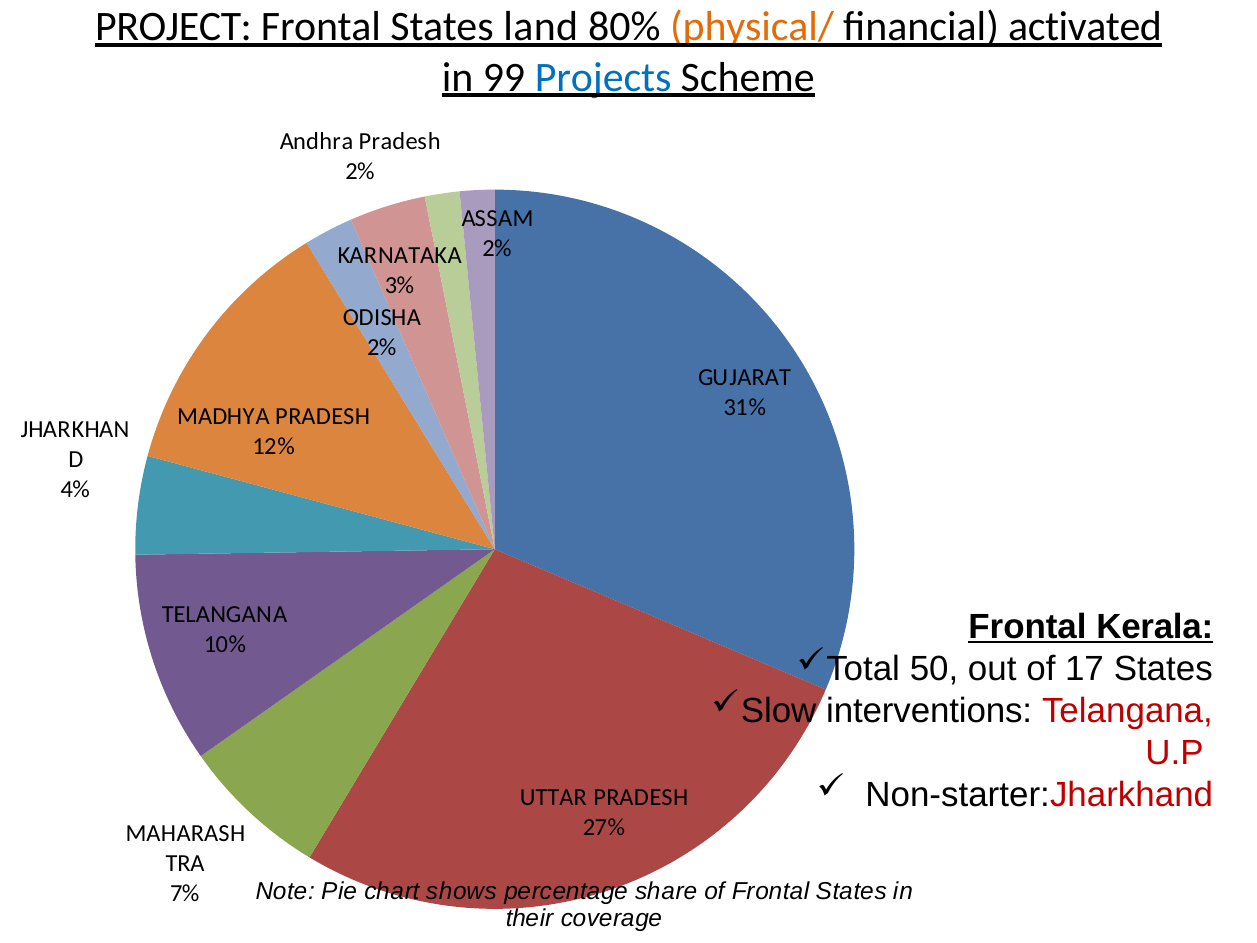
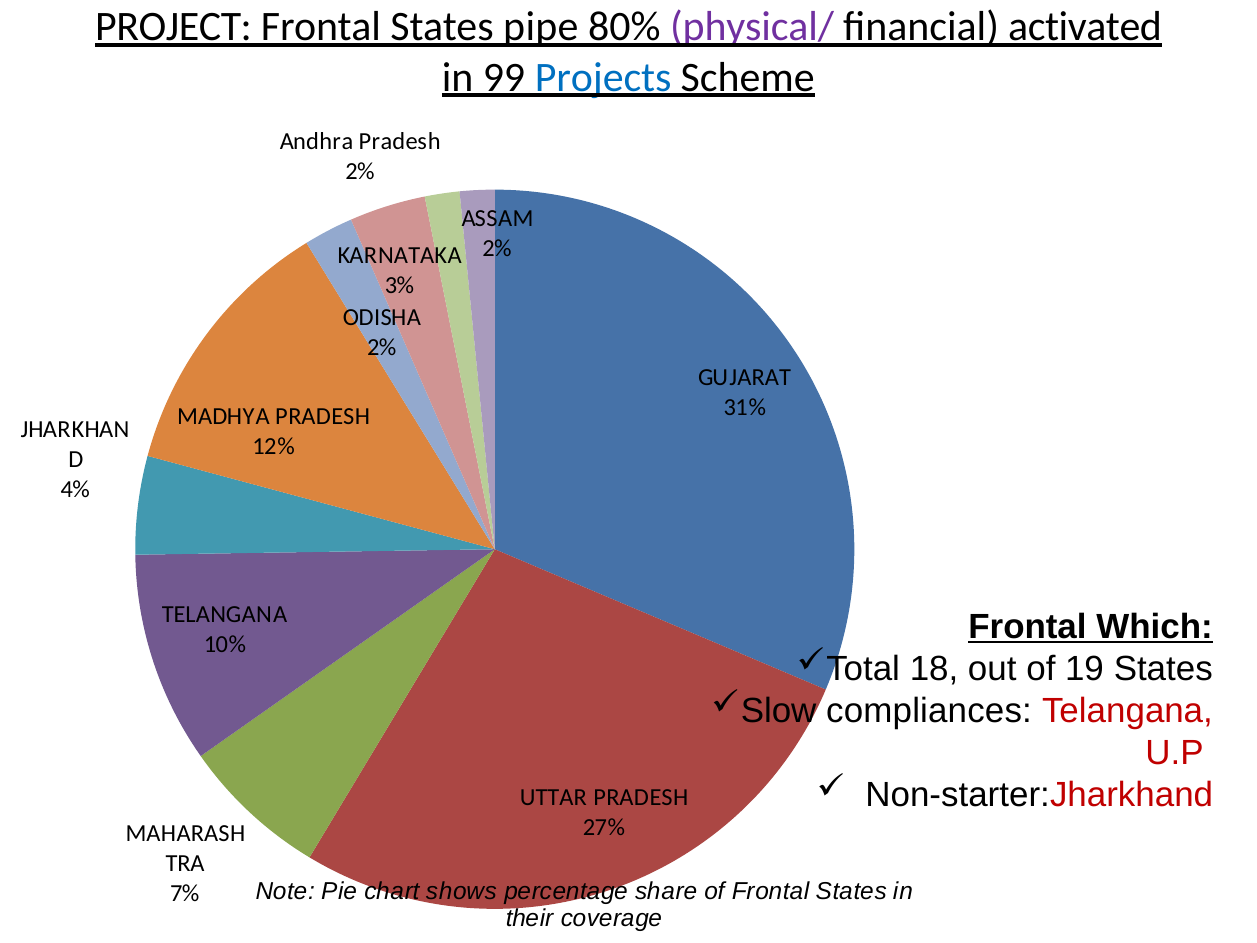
land: land -> pipe
physical/ colour: orange -> purple
Kerala: Kerala -> Which
50: 50 -> 18
17: 17 -> 19
interventions: interventions -> compliances
